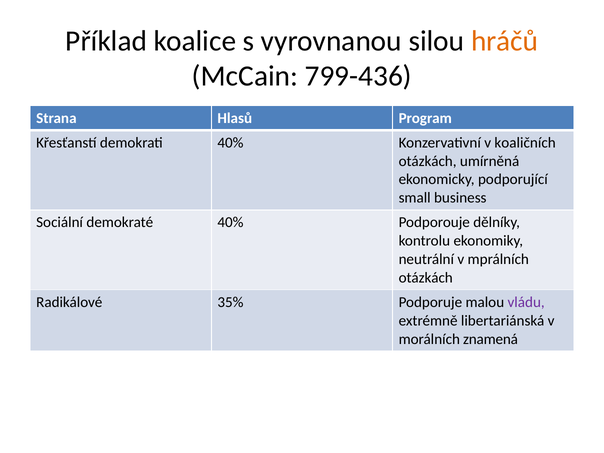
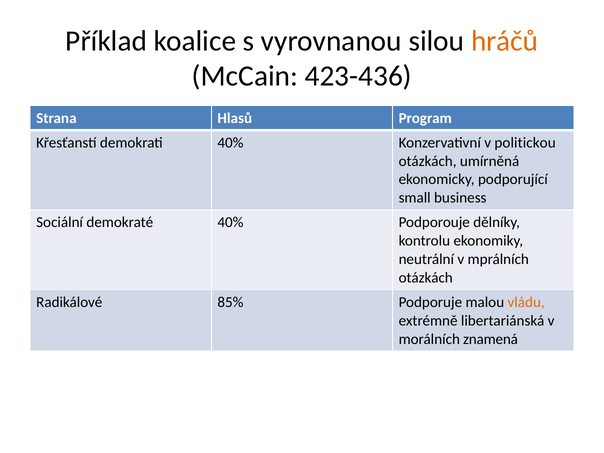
799-436: 799-436 -> 423-436
koaličních: koaličních -> politickou
35%: 35% -> 85%
vládu colour: purple -> orange
